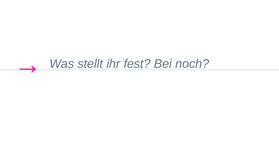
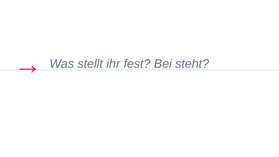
noch: noch -> steht
